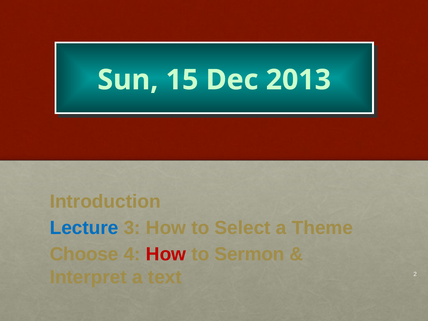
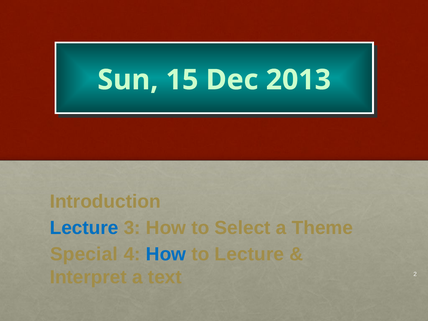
Choose: Choose -> Special
How at (166, 254) colour: red -> blue
to Sermon: Sermon -> Lecture
